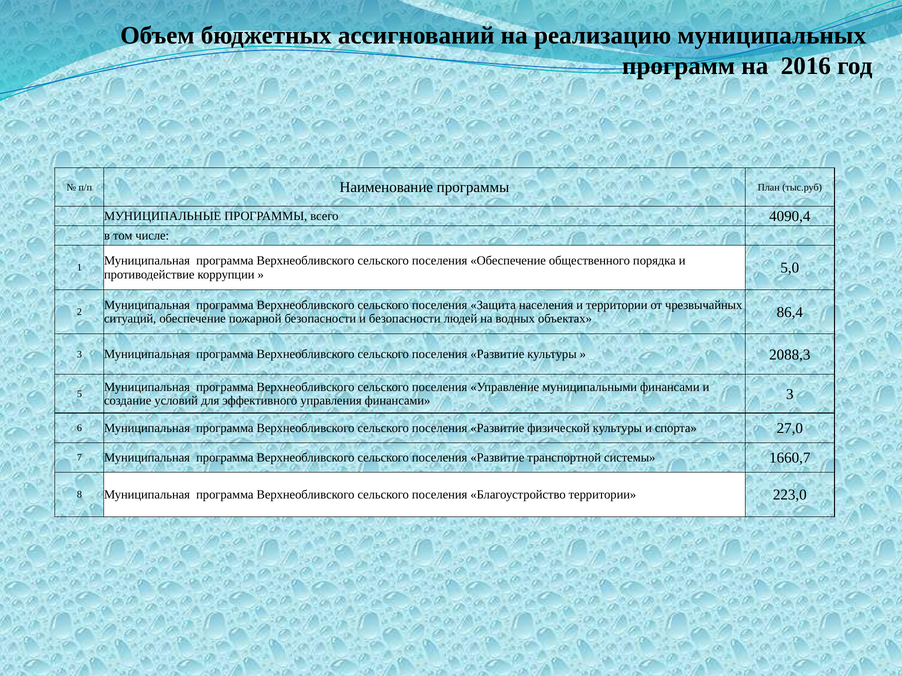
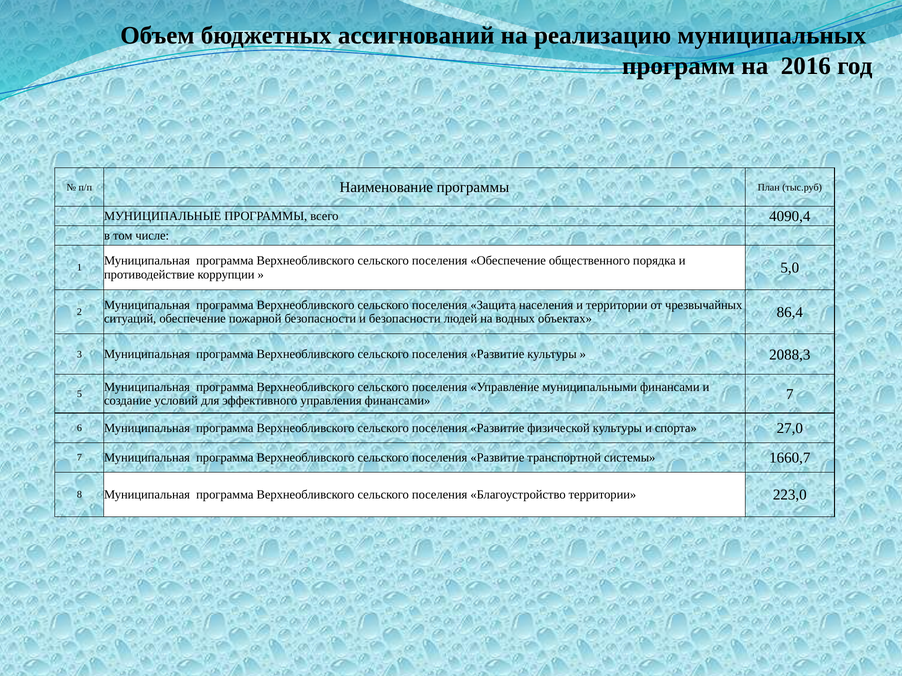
финансами 3: 3 -> 7
